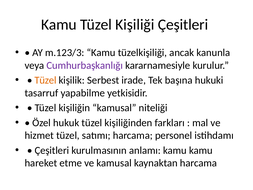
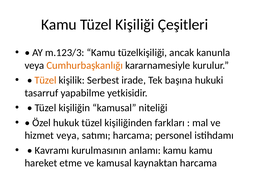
Cumhurbaşkanlığı colour: purple -> orange
hizmet tüzel: tüzel -> veya
Çeşitleri at (52, 150): Çeşitleri -> Kavramı
